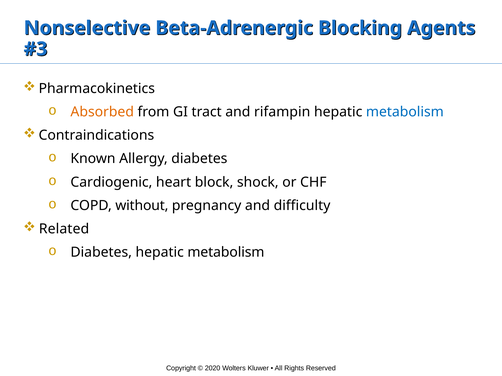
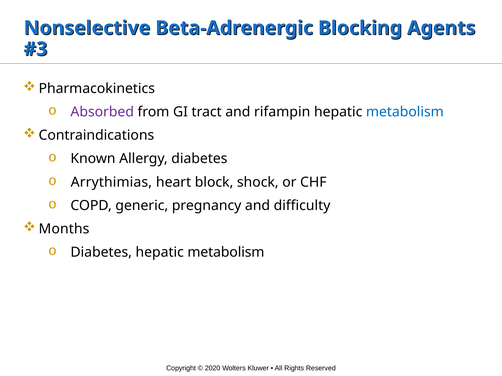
Absorbed colour: orange -> purple
Cardiogenic: Cardiogenic -> Arrythimias
without: without -> generic
Related: Related -> Months
